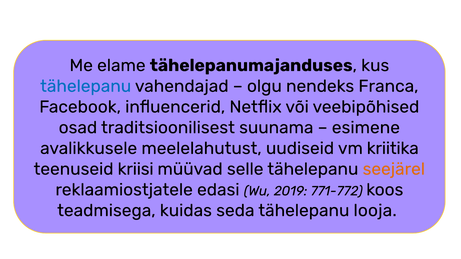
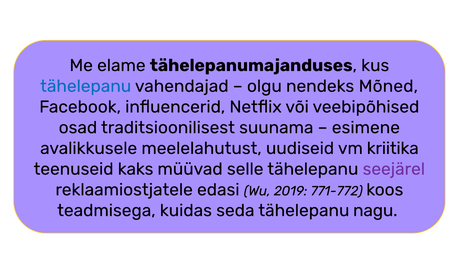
Franca: Franca -> Mõned
kriisi: kriisi -> kaks
seejärel colour: orange -> purple
looja: looja -> nagu
